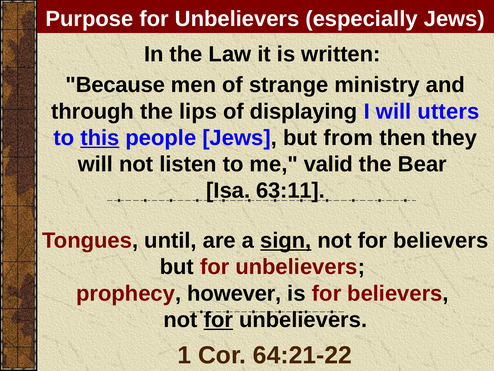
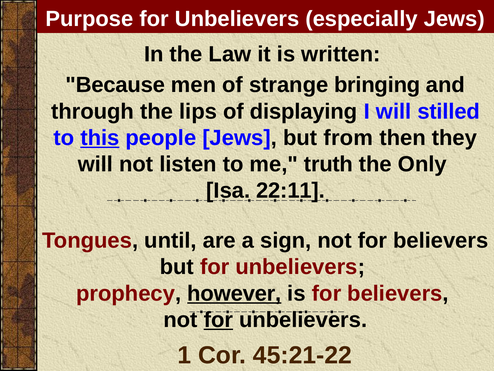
ministry: ministry -> bringing
utters: utters -> stilled
valid: valid -> truth
Bear: Bear -> Only
63:11: 63:11 -> 22:11
sign underline: present -> none
however underline: none -> present
64:21-22: 64:21-22 -> 45:21-22
